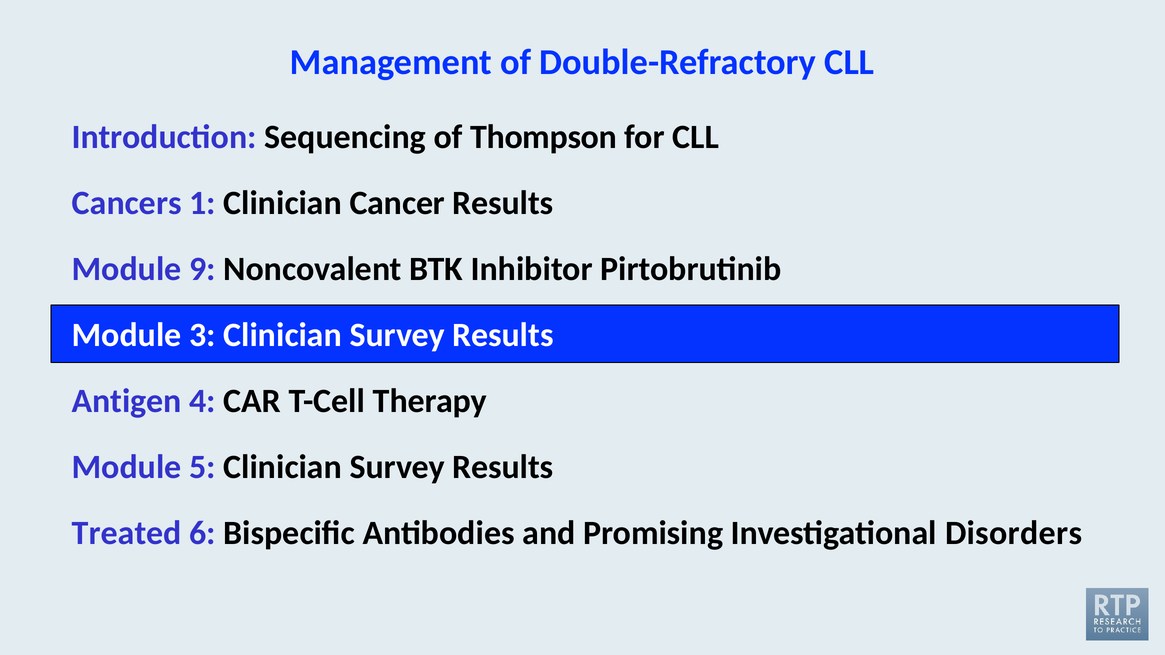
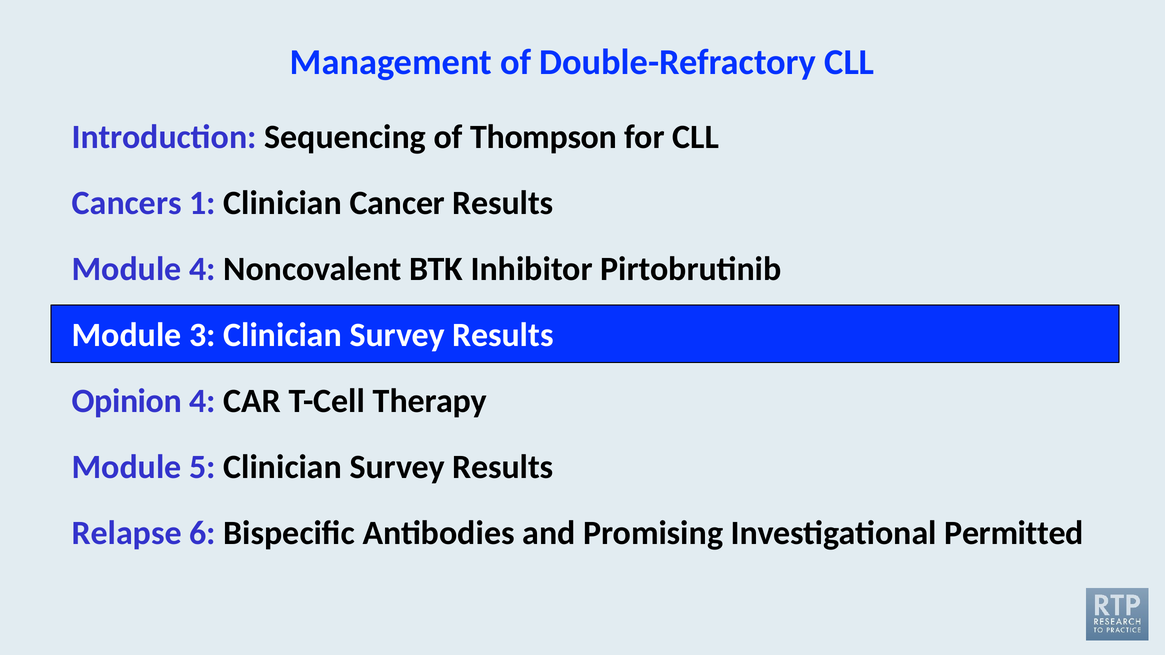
Module 9: 9 -> 4
Antigen: Antigen -> Opinion
Treated: Treated -> Relapse
Disorders: Disorders -> Permitted
